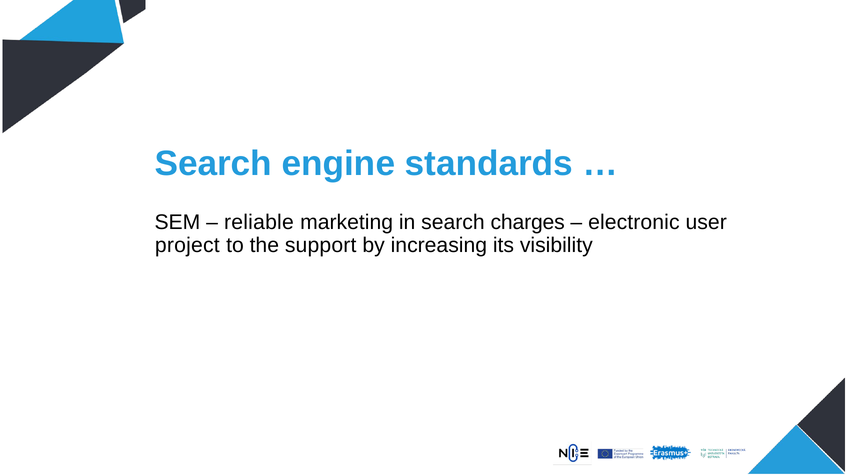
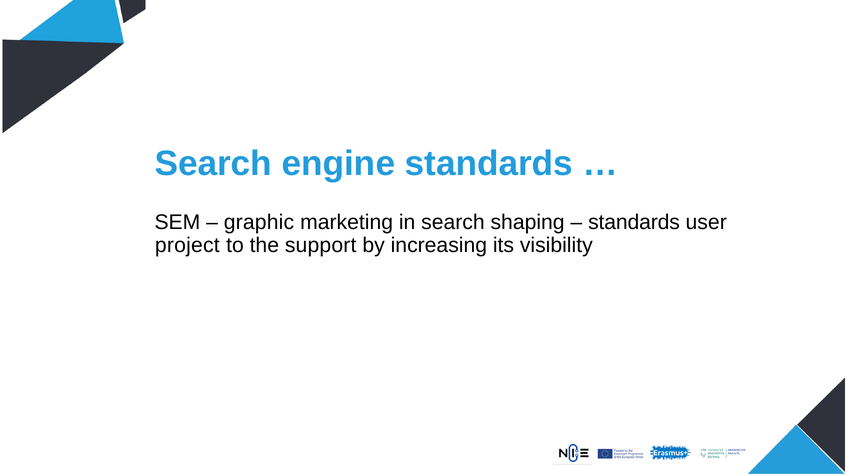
reliable: reliable -> graphic
charges: charges -> shaping
electronic at (634, 222): electronic -> standards
